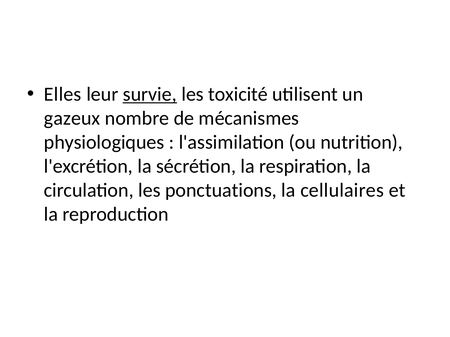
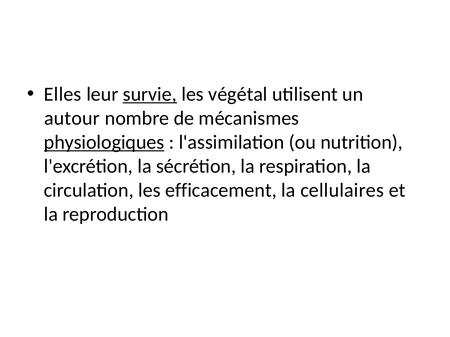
toxicité: toxicité -> végétal
gazeux: gazeux -> autour
physiologiques underline: none -> present
ponctuations: ponctuations -> efficacement
